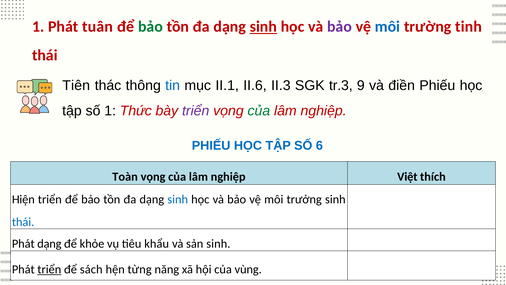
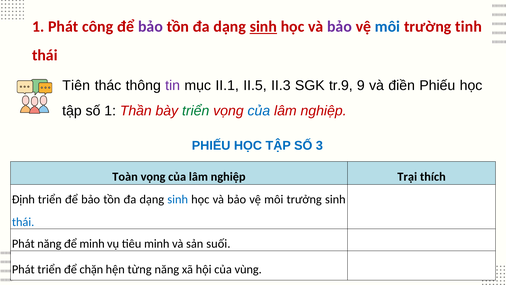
tuân: tuân -> công
bảo at (151, 27) colour: green -> purple
tin colour: blue -> purple
II.6: II.6 -> II.5
tr.3: tr.3 -> tr.9
Thức: Thức -> Thần
triển at (196, 111) colour: purple -> green
của at (259, 111) colour: green -> blue
6: 6 -> 3
Việt: Việt -> Trại
Hiện: Hiện -> Định
Phát dạng: dạng -> năng
để khỏe: khỏe -> minh
tiêu khẩu: khẩu -> minh
sản sinh: sinh -> suối
triển at (49, 269) underline: present -> none
sách: sách -> chặn
